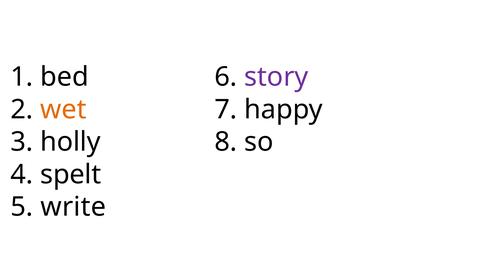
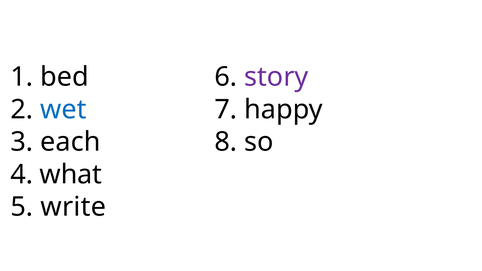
wet colour: orange -> blue
holly: holly -> each
spelt: spelt -> what
